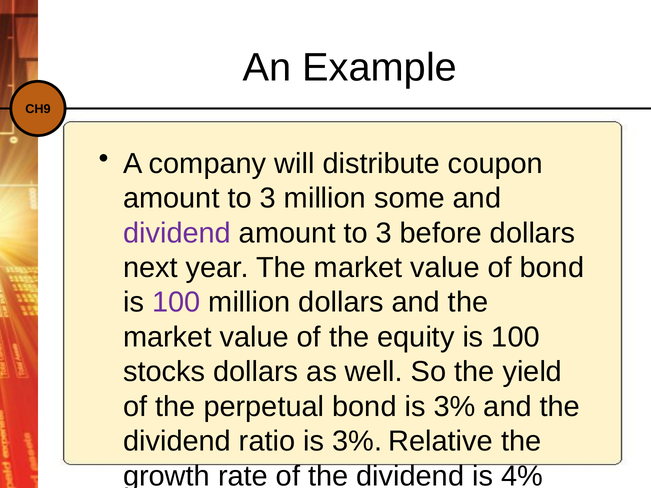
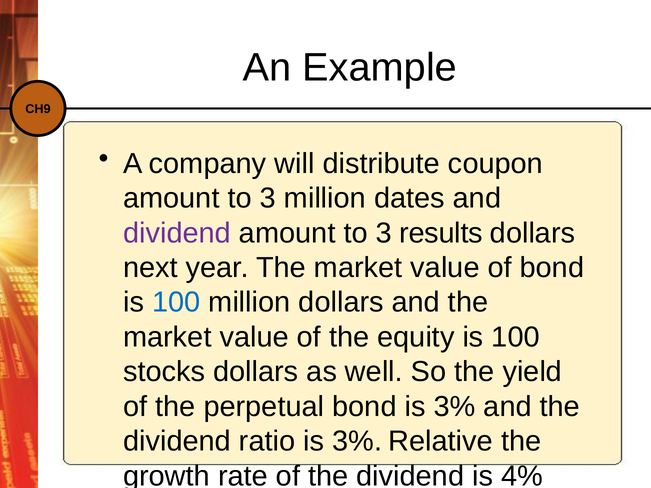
some: some -> dates
before: before -> results
100 at (176, 303) colour: purple -> blue
